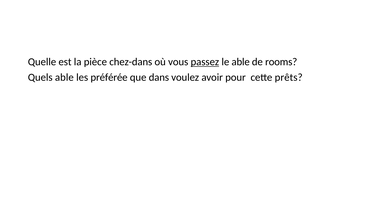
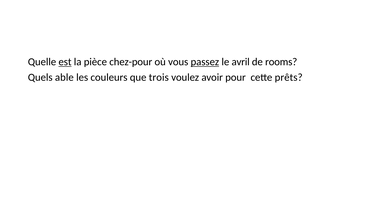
est underline: none -> present
chez-dans: chez-dans -> chez-pour
le able: able -> avril
préférée: préférée -> couleurs
dans: dans -> trois
